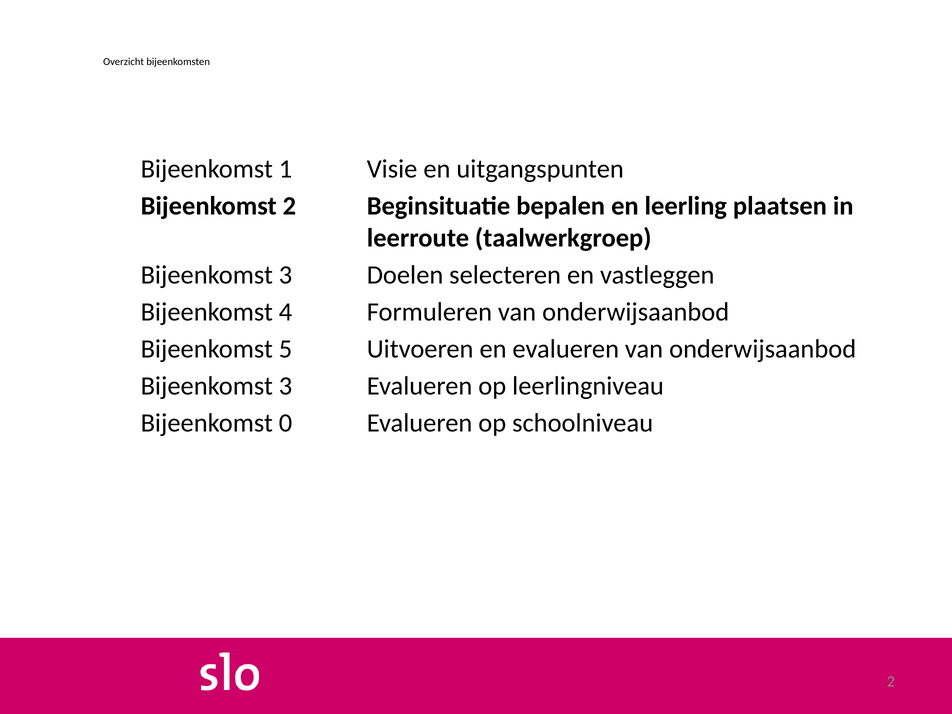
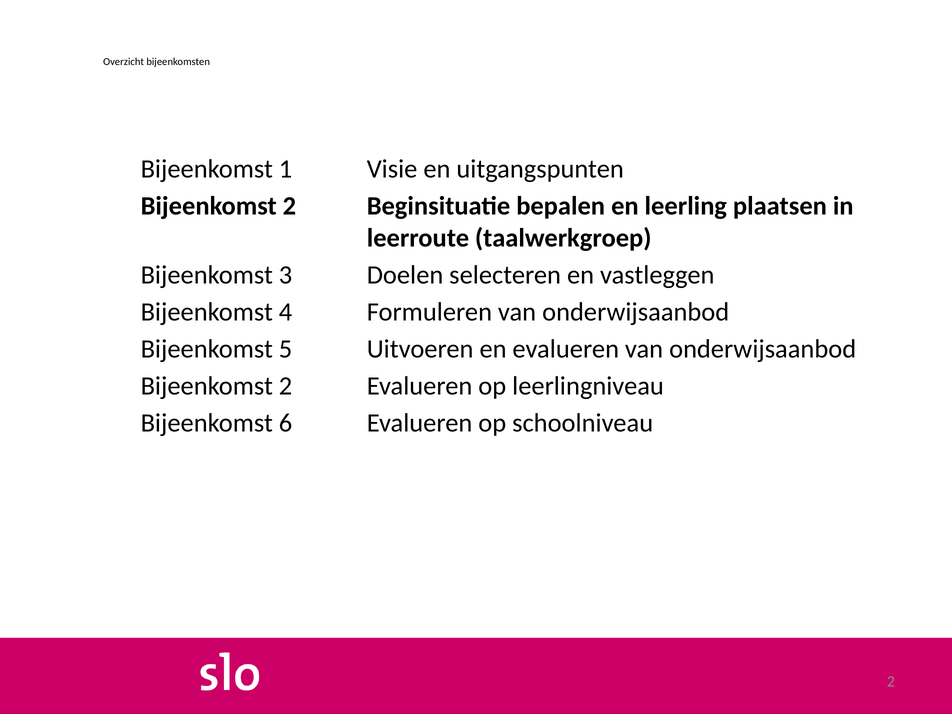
3 at (286, 386): 3 -> 2
0: 0 -> 6
